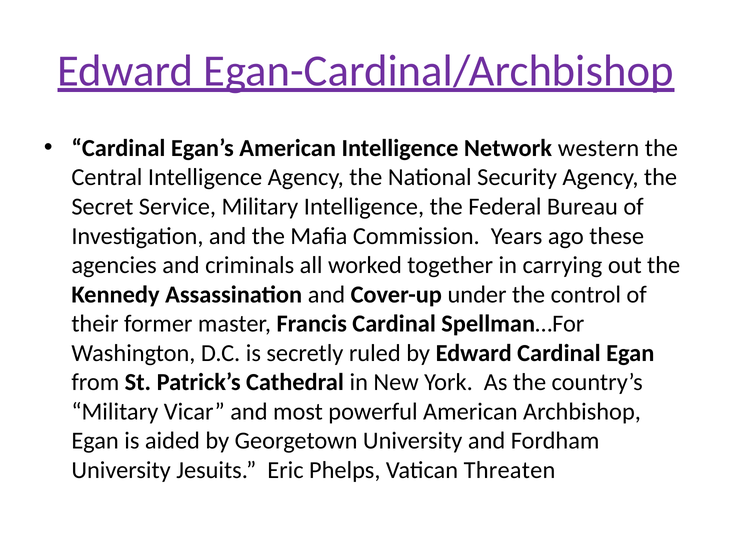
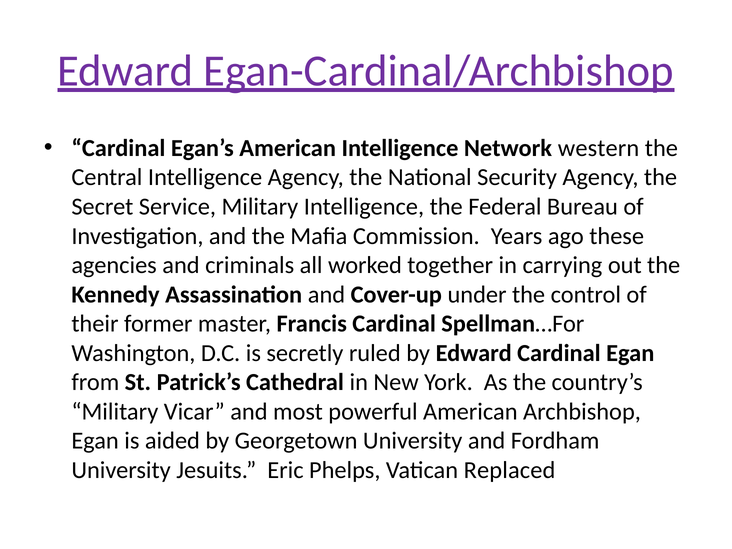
Threaten: Threaten -> Replaced
